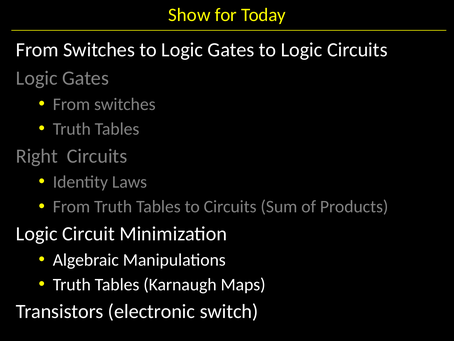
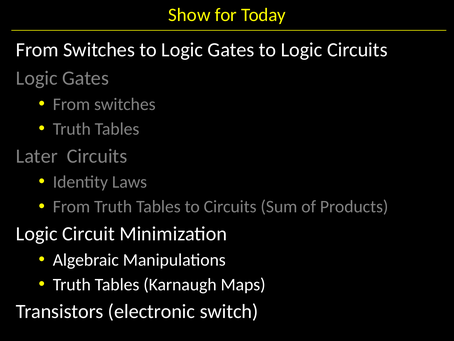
Right: Right -> Later
